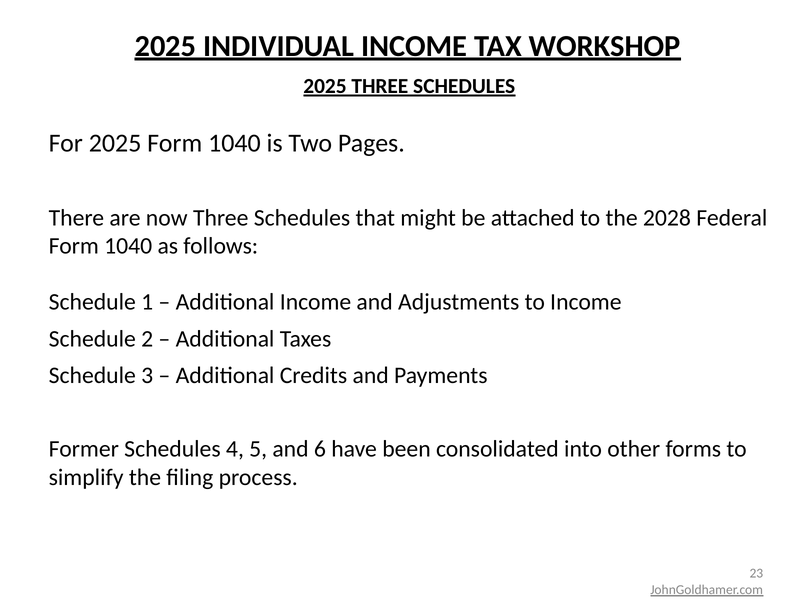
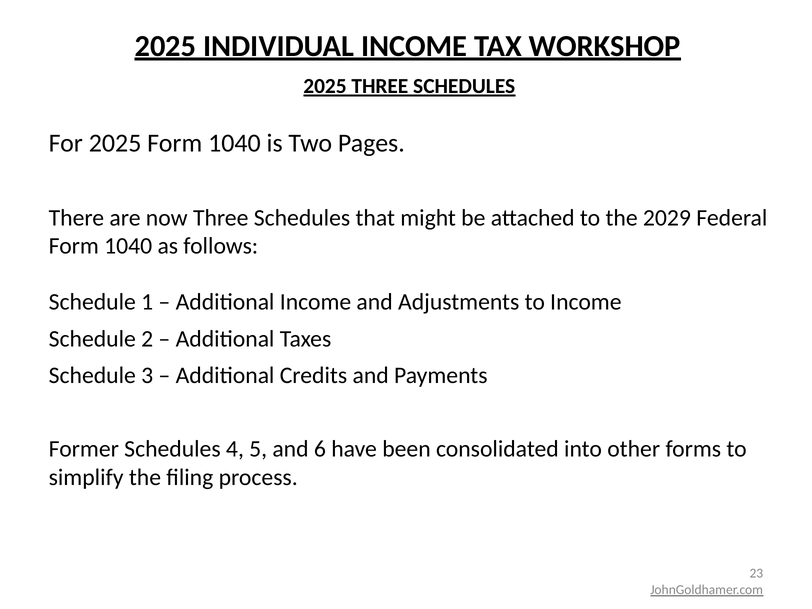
2028: 2028 -> 2029
